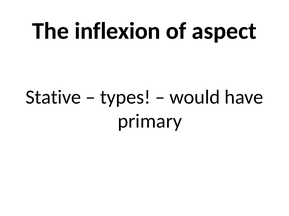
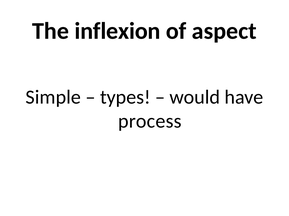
Stative: Stative -> Simple
primary: primary -> process
